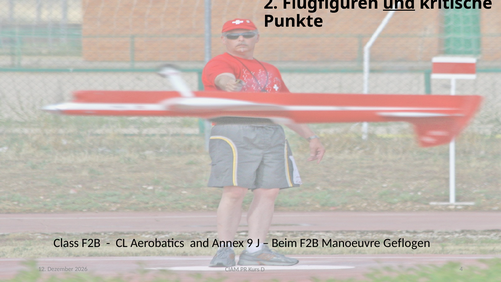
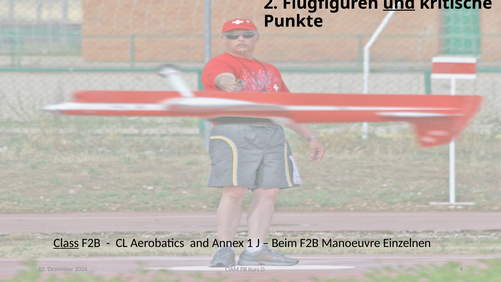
Class underline: none -> present
9: 9 -> 1
Geflogen: Geflogen -> Einzelnen
